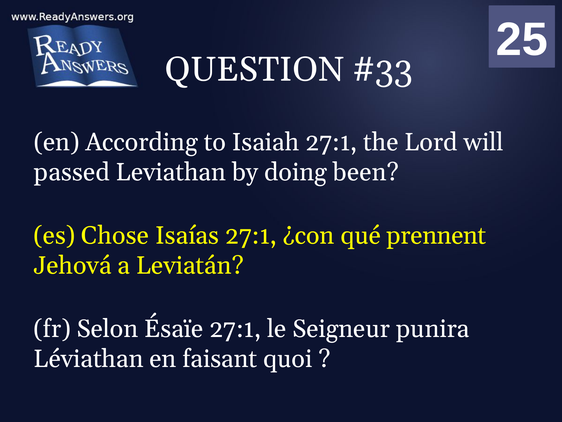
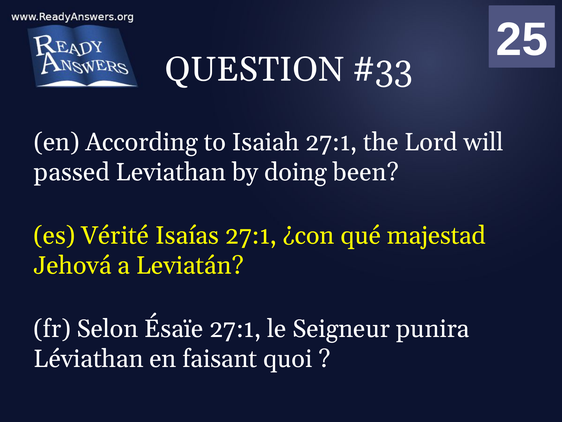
Chose: Chose -> Vérité
prennent: prennent -> majestad
